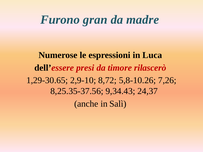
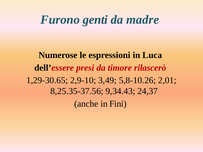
gran: gran -> genti
8,72: 8,72 -> 3,49
7,26: 7,26 -> 2,01
Salì: Salì -> Fini
